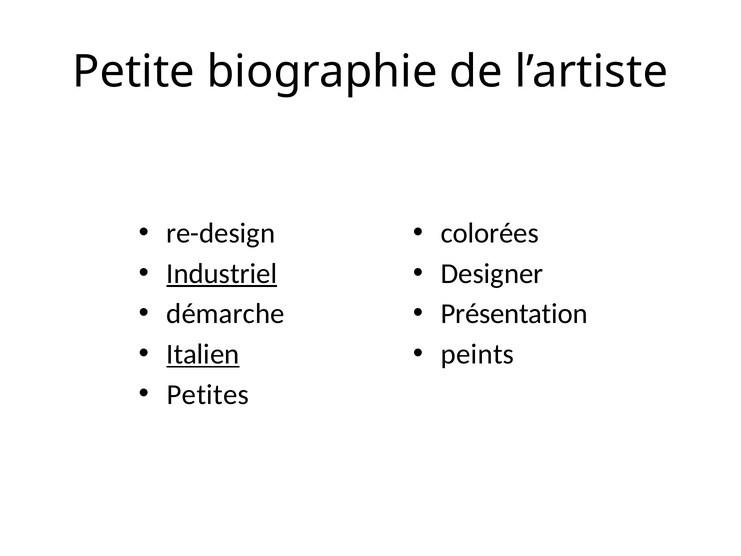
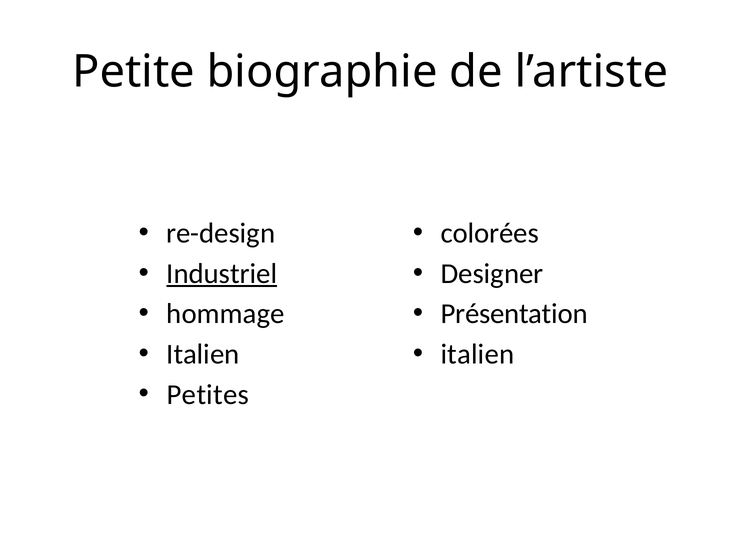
démarche: démarche -> hommage
Italien at (203, 354) underline: present -> none
peints at (477, 354): peints -> italien
